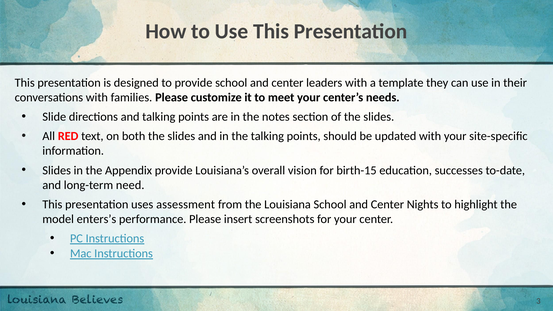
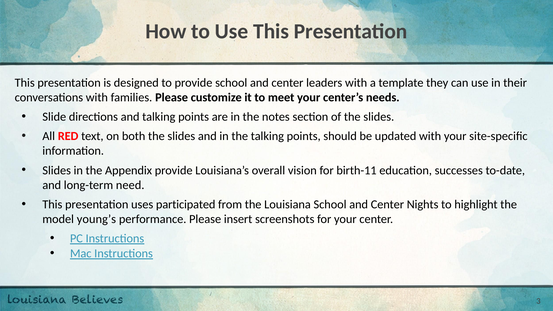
birth-15: birth-15 -> birth-11
assessment: assessment -> participated
enters’s: enters’s -> young’s
